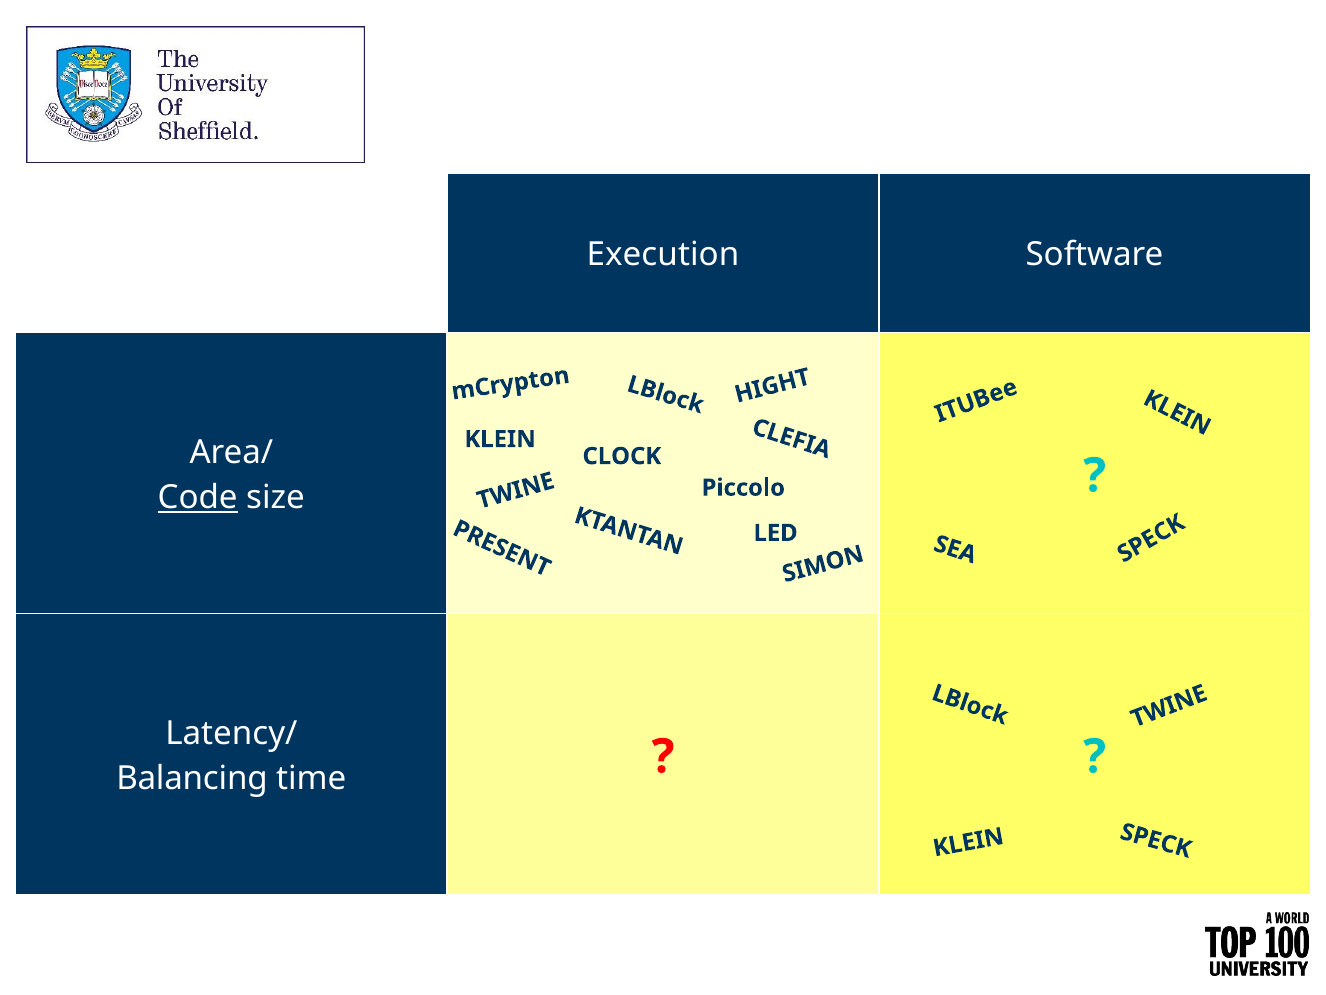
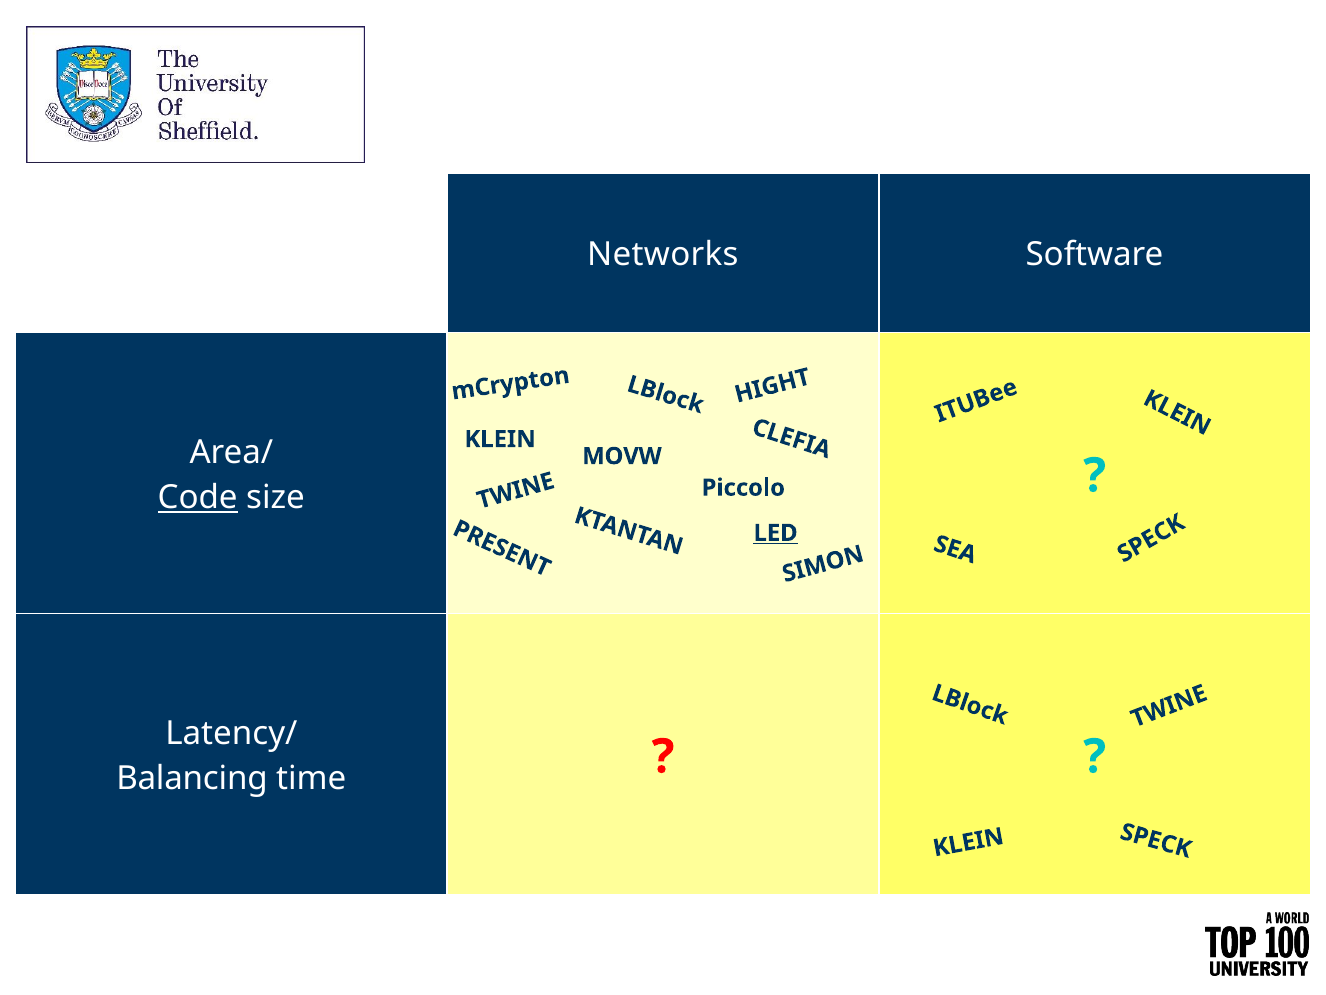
Execution: Execution -> Networks
CLOCK: CLOCK -> MOVW
LED underline: none -> present
